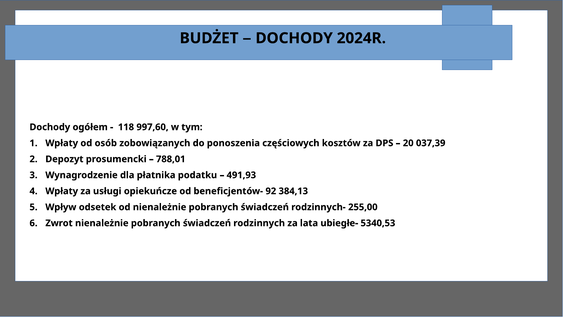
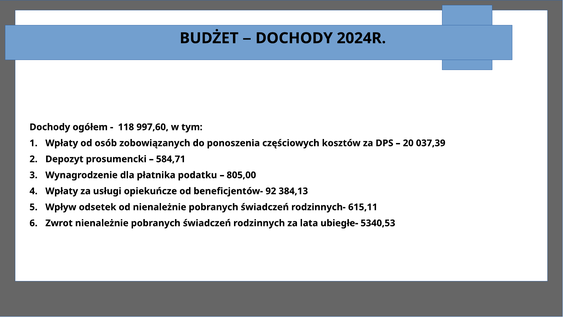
788,01: 788,01 -> 584,71
491,93: 491,93 -> 805,00
255,00: 255,00 -> 615,11
